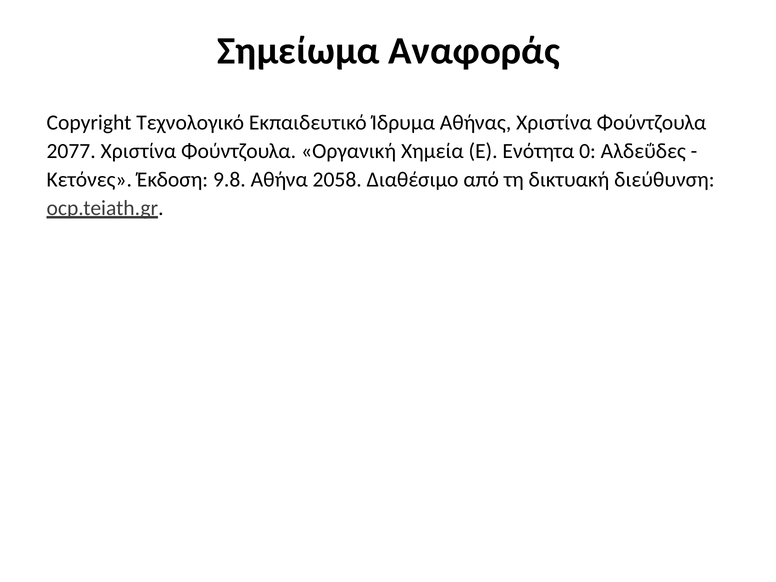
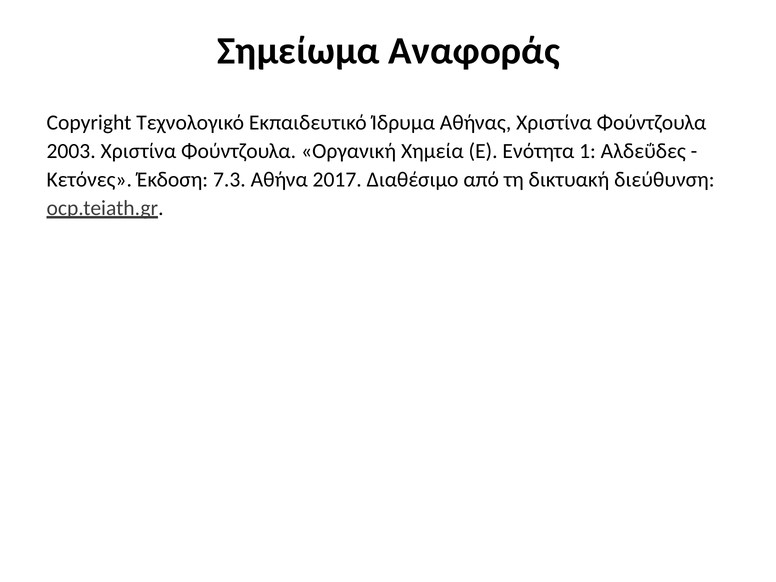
2077: 2077 -> 2003
0: 0 -> 1
9.8: 9.8 -> 7.3
2058: 2058 -> 2017
